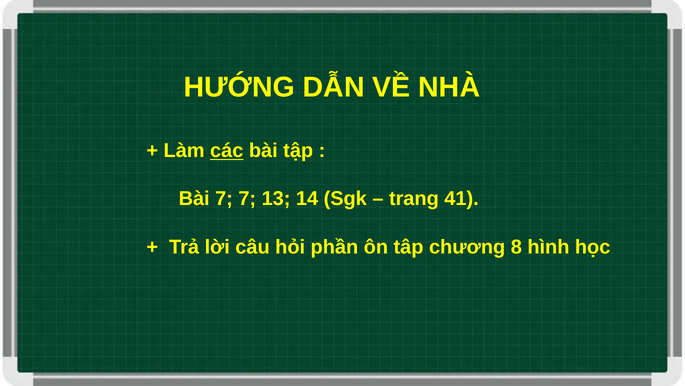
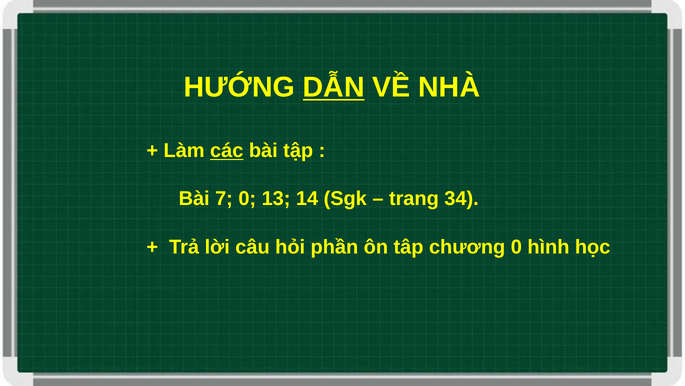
DẪN underline: none -> present
7 7: 7 -> 0
41: 41 -> 34
chương 8: 8 -> 0
